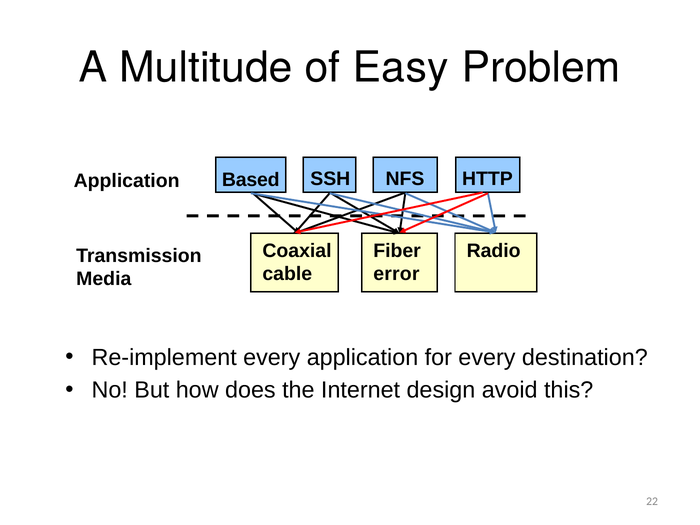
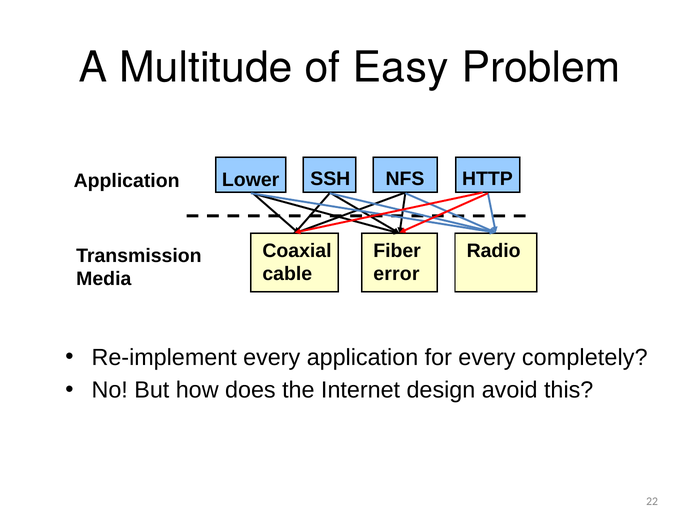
Based: Based -> Lower
destination: destination -> completely
